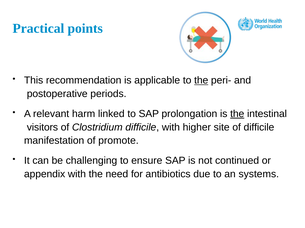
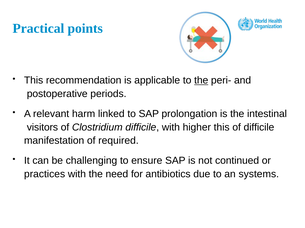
the at (237, 114) underline: present -> none
higher site: site -> this
promote: promote -> required
appendix: appendix -> practices
